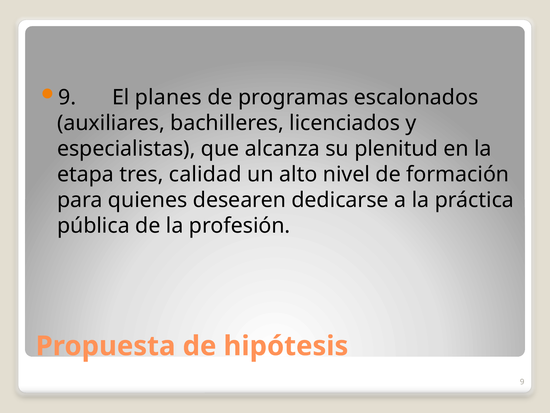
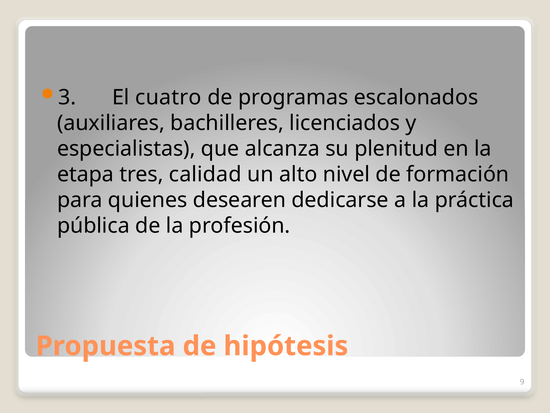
9 at (67, 97): 9 -> 3
planes: planes -> cuatro
